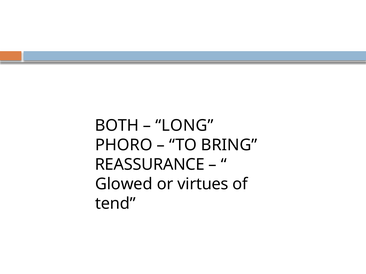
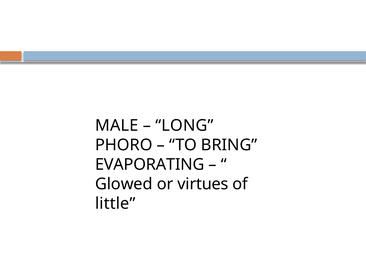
BOTH: BOTH -> MALE
REASSURANCE: REASSURANCE -> EVAPORATING
tend: tend -> little
